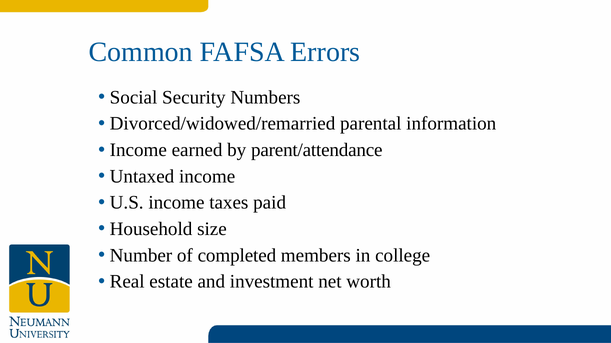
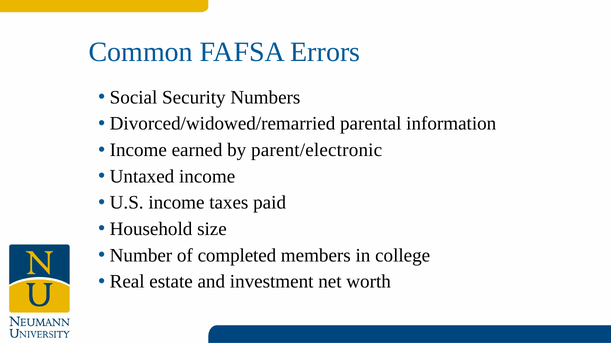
parent/attendance: parent/attendance -> parent/electronic
